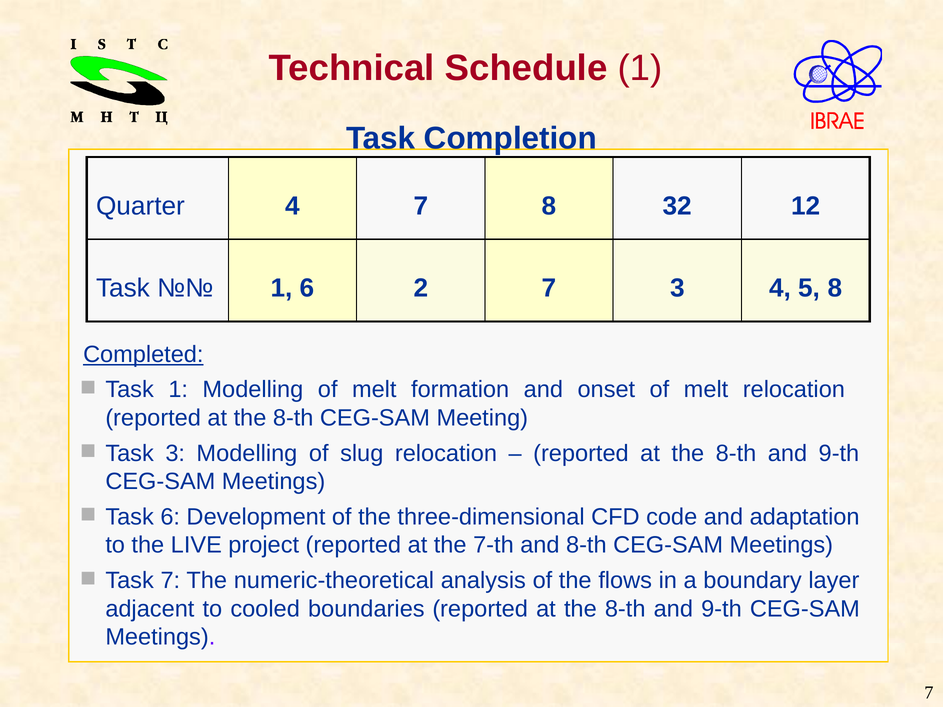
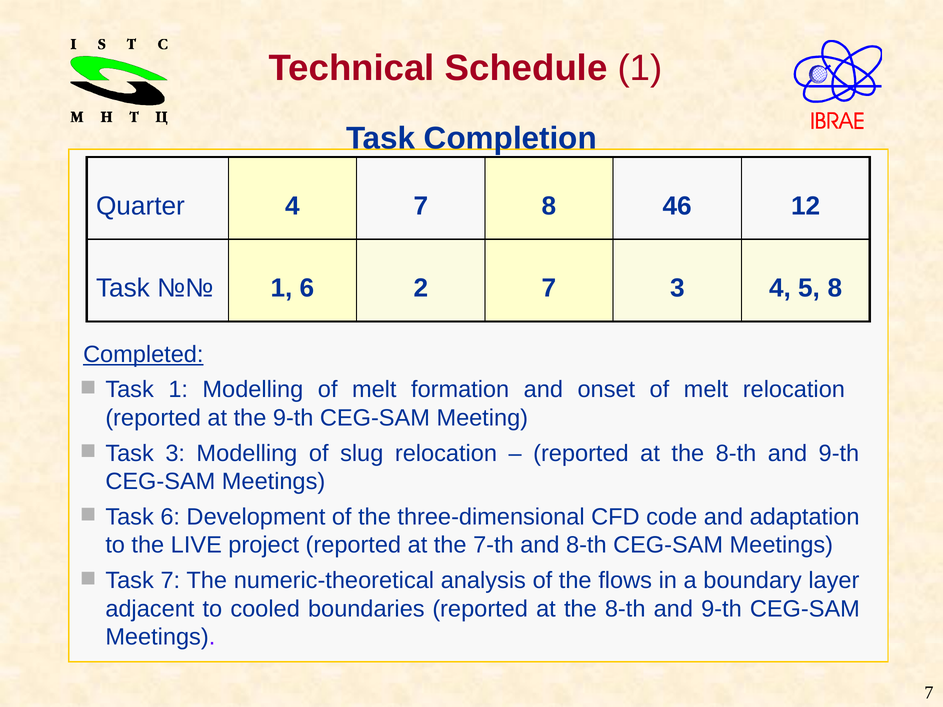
32: 32 -> 46
8-th at (293, 418): 8-th -> 9-th
